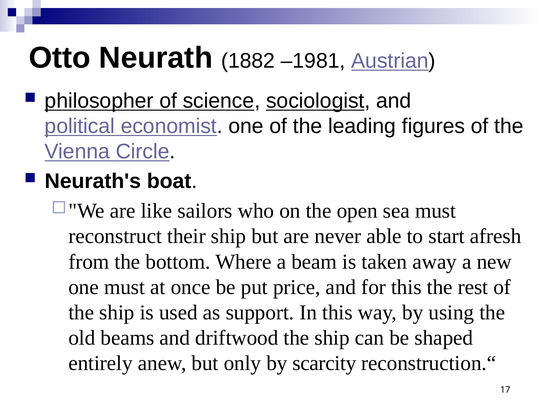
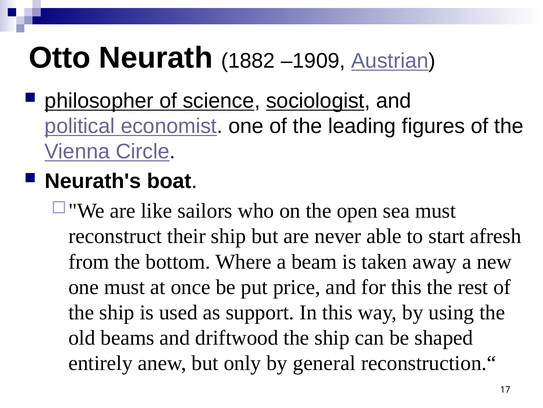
–1981: –1981 -> –1909
scarcity: scarcity -> general
